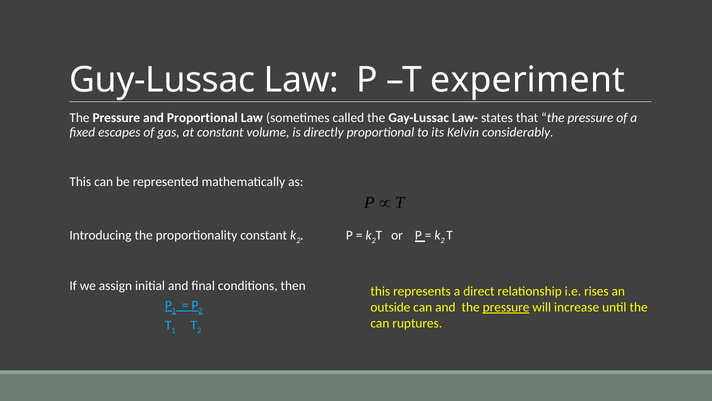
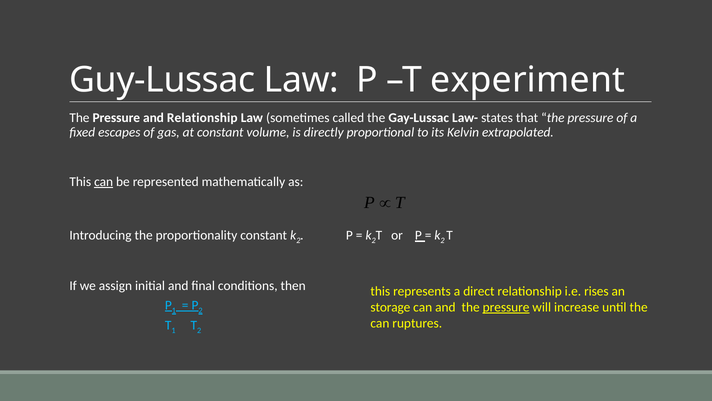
and Proportional: Proportional -> Relationship
considerably: considerably -> extrapolated
can at (104, 182) underline: none -> present
outside: outside -> storage
